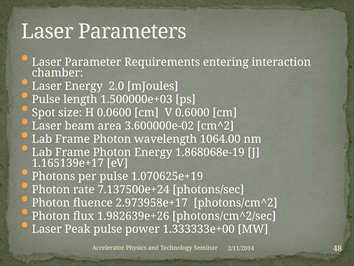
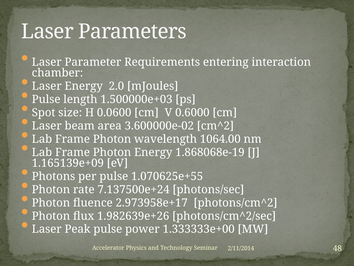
1.165139e+17: 1.165139e+17 -> 1.165139e+09
1.070625e+19: 1.070625e+19 -> 1.070625e+55
